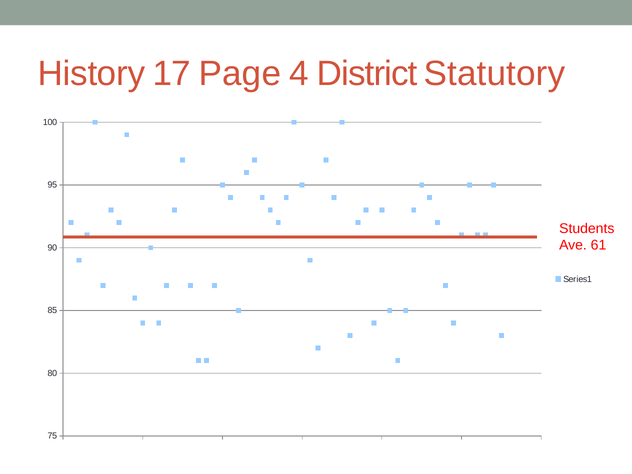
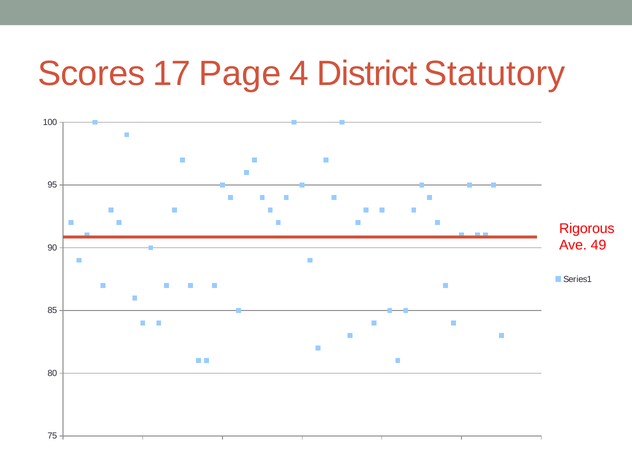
History: History -> Scores
Students: Students -> Rigorous
61: 61 -> 49
